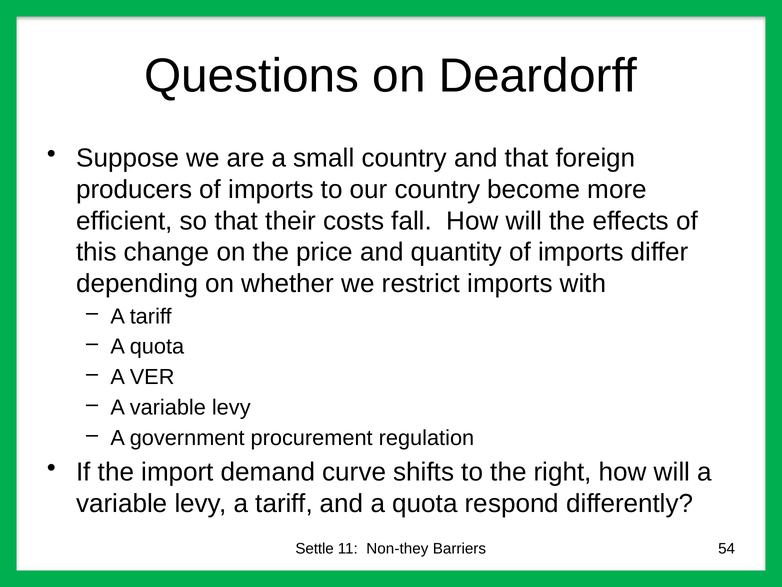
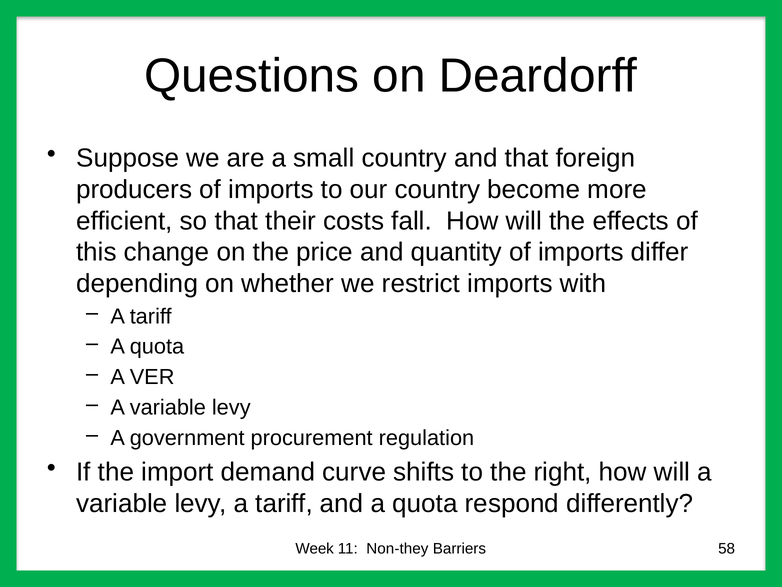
Settle: Settle -> Week
54: 54 -> 58
